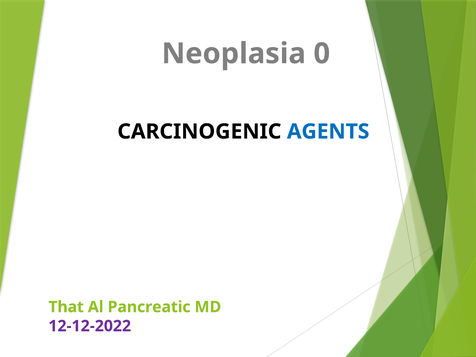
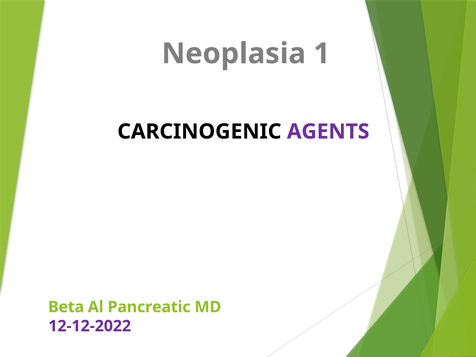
0: 0 -> 1
AGENTS colour: blue -> purple
That: That -> Beta
